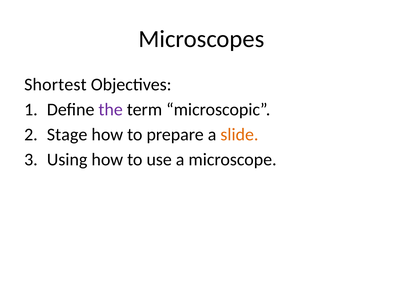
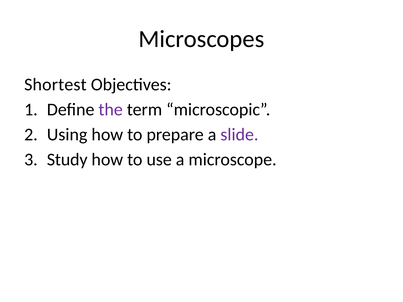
Stage: Stage -> Using
slide colour: orange -> purple
Using: Using -> Study
